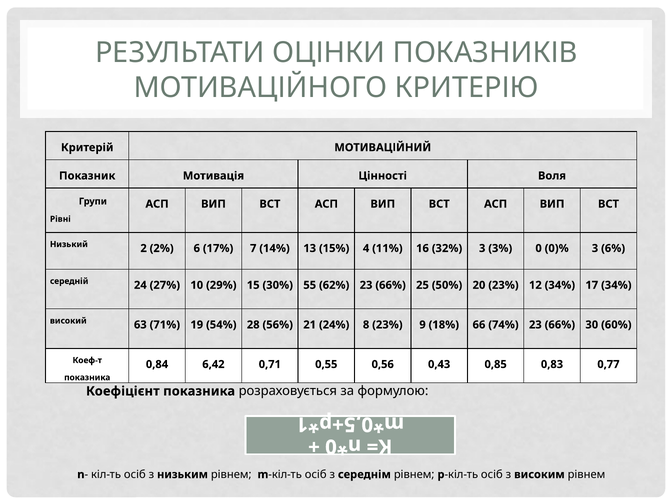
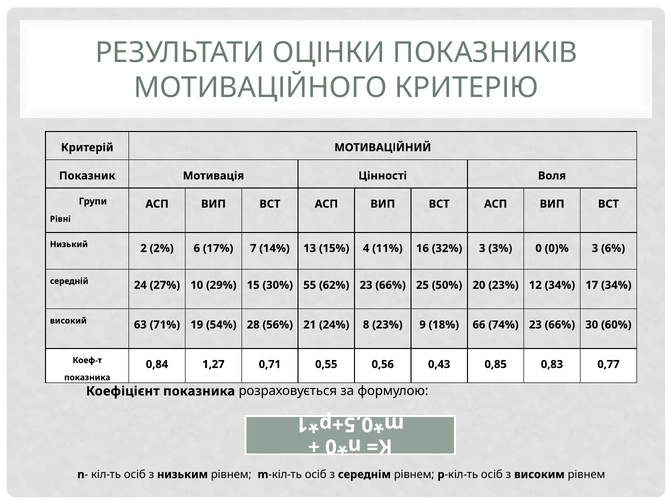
6,42: 6,42 -> 1,27
